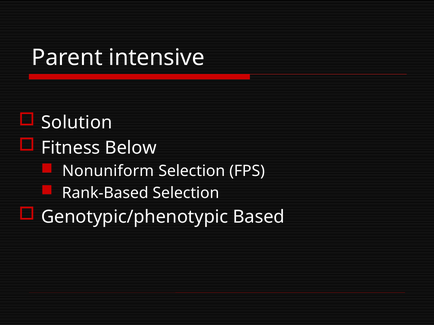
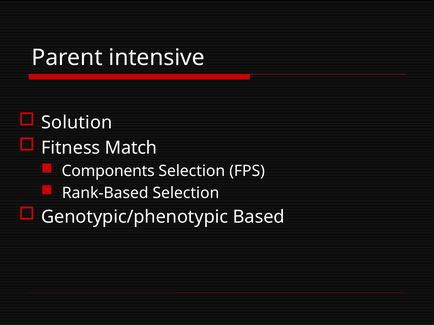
Below: Below -> Match
Nonuniform: Nonuniform -> Components
